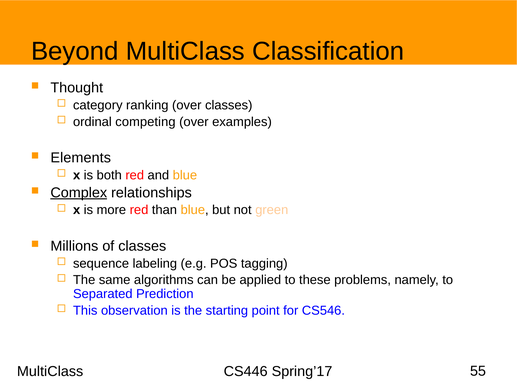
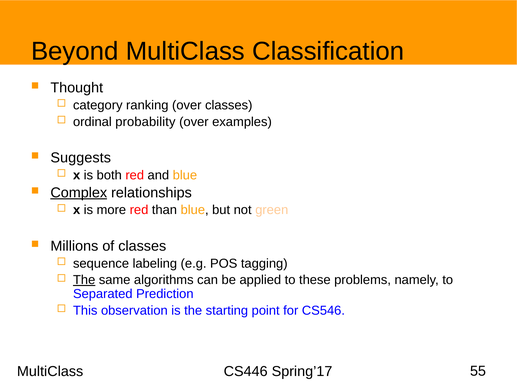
competing: competing -> probability
Elements: Elements -> Suggests
The at (84, 280) underline: none -> present
